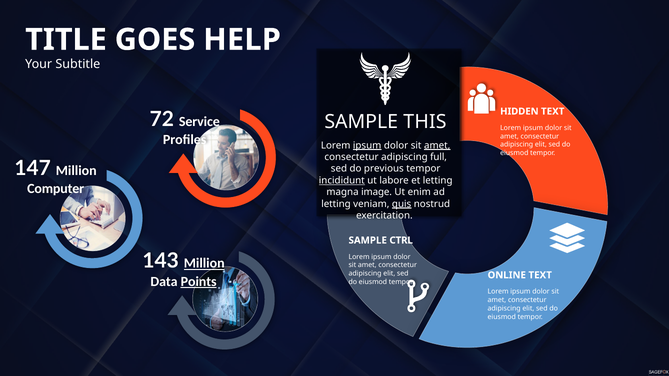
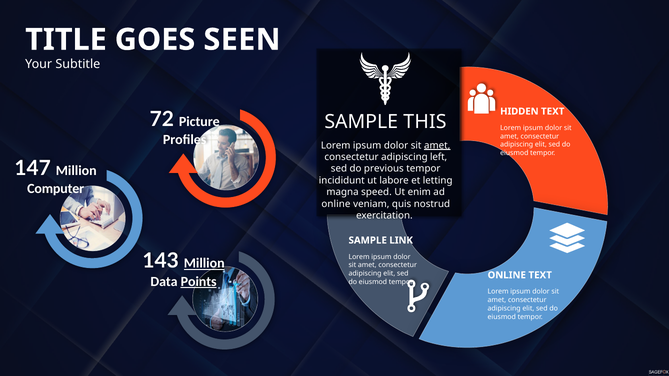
HELP: HELP -> SEEN
Service: Service -> Picture
ipsum at (367, 145) underline: present -> none
full: full -> left
incididunt underline: present -> none
image: image -> speed
letting at (336, 204): letting -> online
quis underline: present -> none
CTRL: CTRL -> LINK
